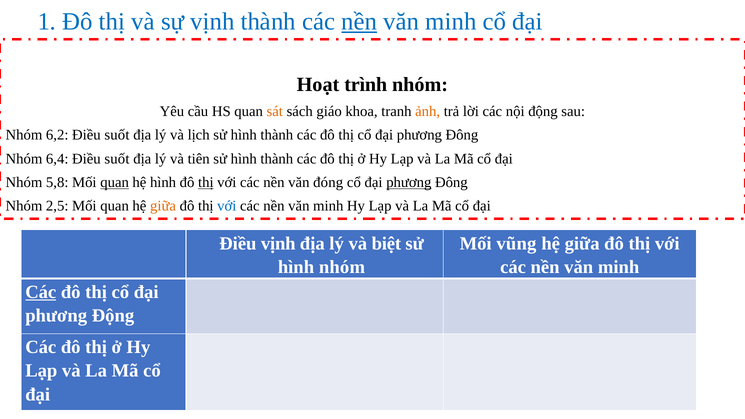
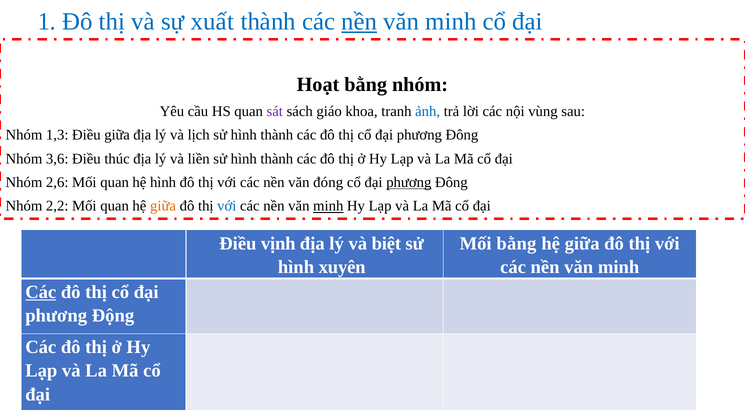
sự vịnh: vịnh -> xuất
Hoạt trình: trình -> bằng
sát colour: orange -> purple
ảnh colour: orange -> blue
nội động: động -> vùng
6,2: 6,2 -> 1,3
suốt at (117, 135): suốt -> giữa
6,4: 6,4 -> 3,6
suốt at (117, 159): suốt -> thúc
tiên: tiên -> liền
5,8: 5,8 -> 2,6
quan at (115, 182) underline: present -> none
thị at (206, 182) underline: present -> none
2,5: 2,5 -> 2,2
minh at (328, 206) underline: none -> present
Mối vũng: vũng -> bằng
hình nhóm: nhóm -> xuyên
